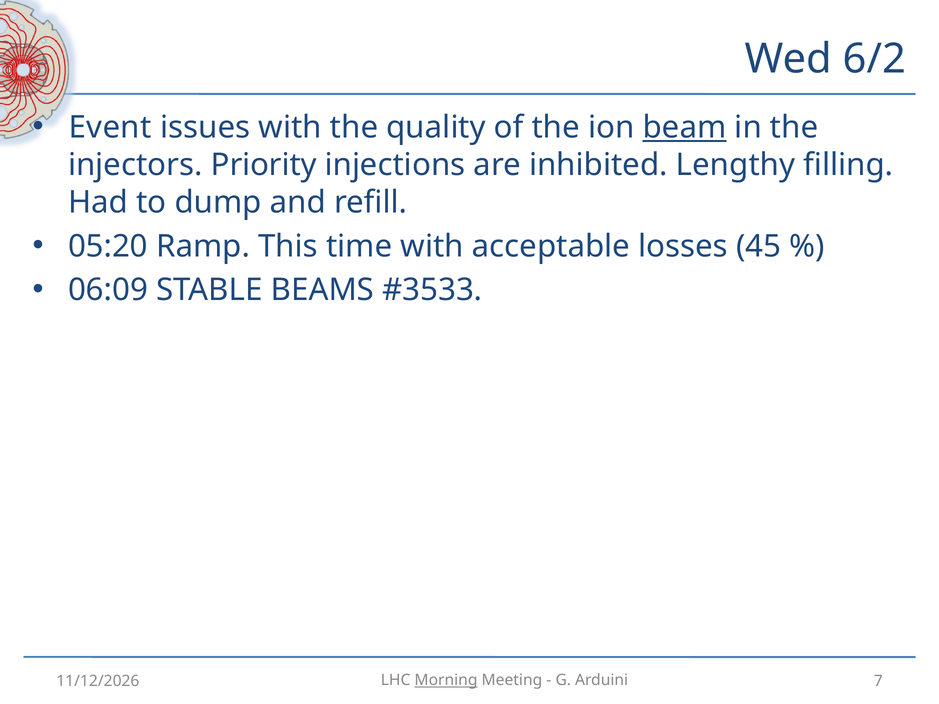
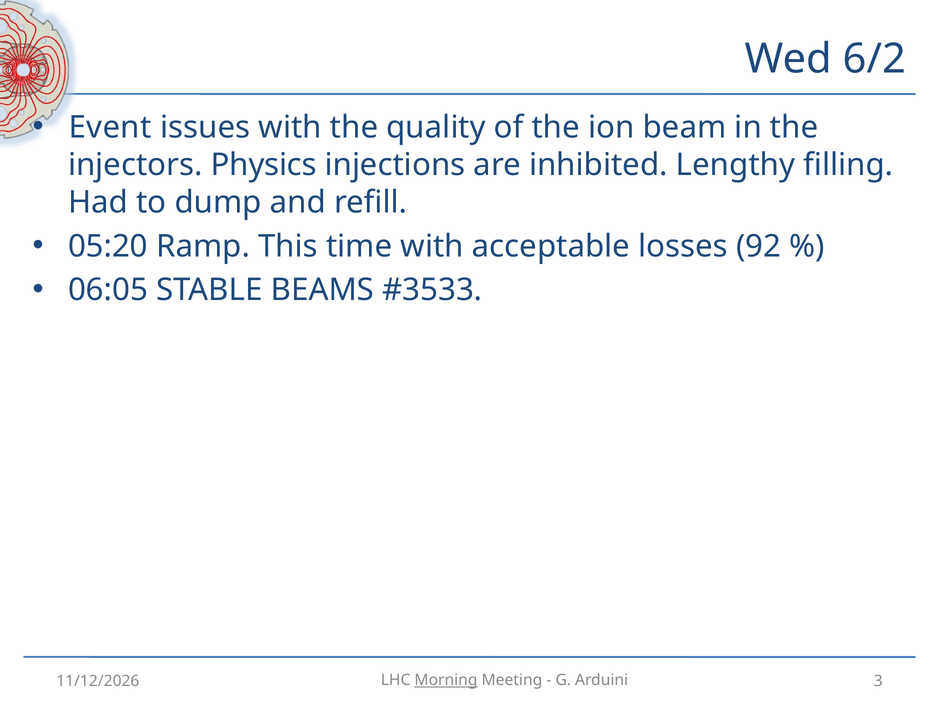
beam underline: present -> none
Priority: Priority -> Physics
45: 45 -> 92
06:09: 06:09 -> 06:05
7: 7 -> 3
